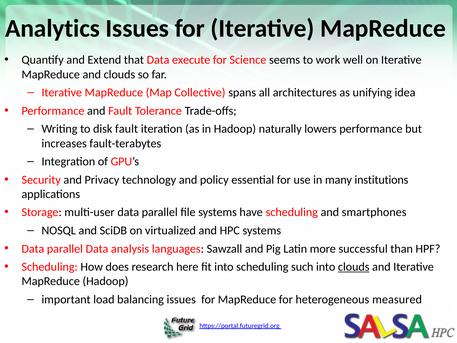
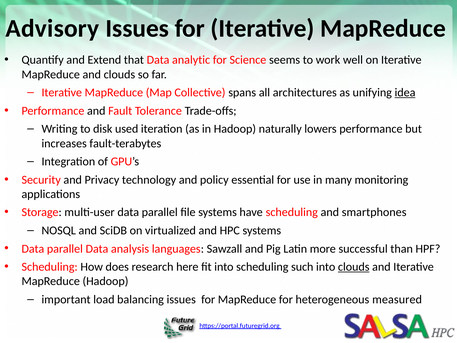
Analytics: Analytics -> Advisory
execute: execute -> analytic
idea underline: none -> present
disk fault: fault -> used
institutions: institutions -> monitoring
